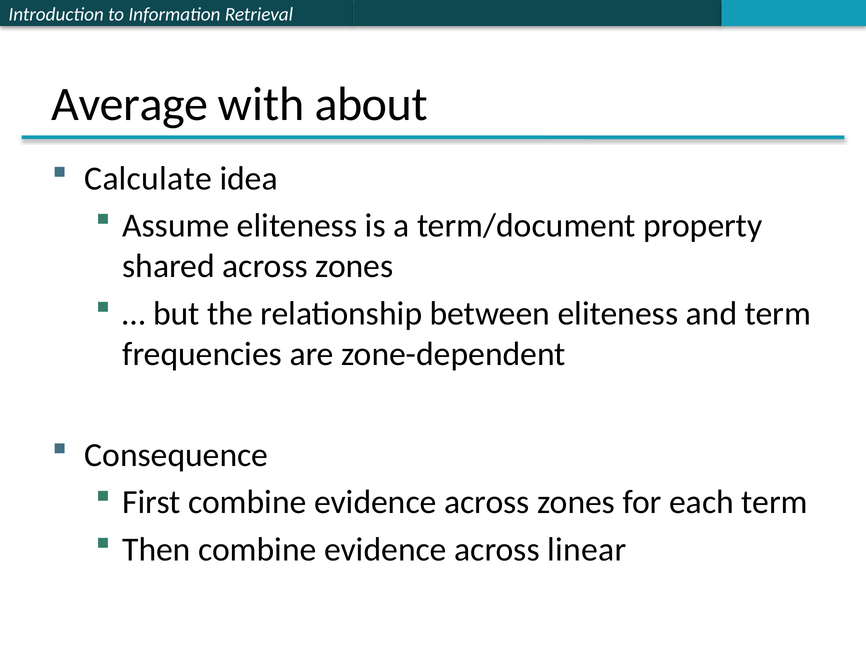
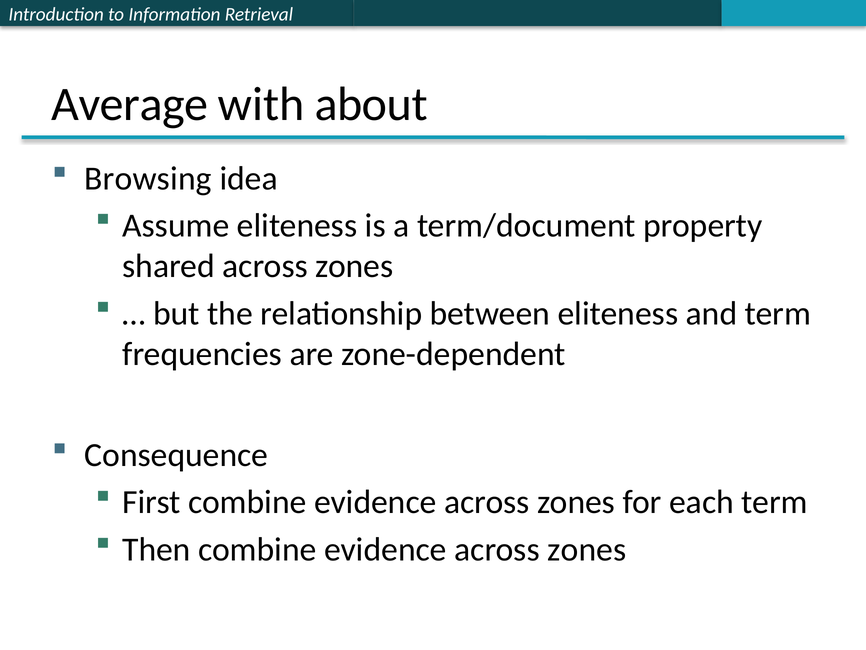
Calculate: Calculate -> Browsing
linear at (587, 549): linear -> zones
